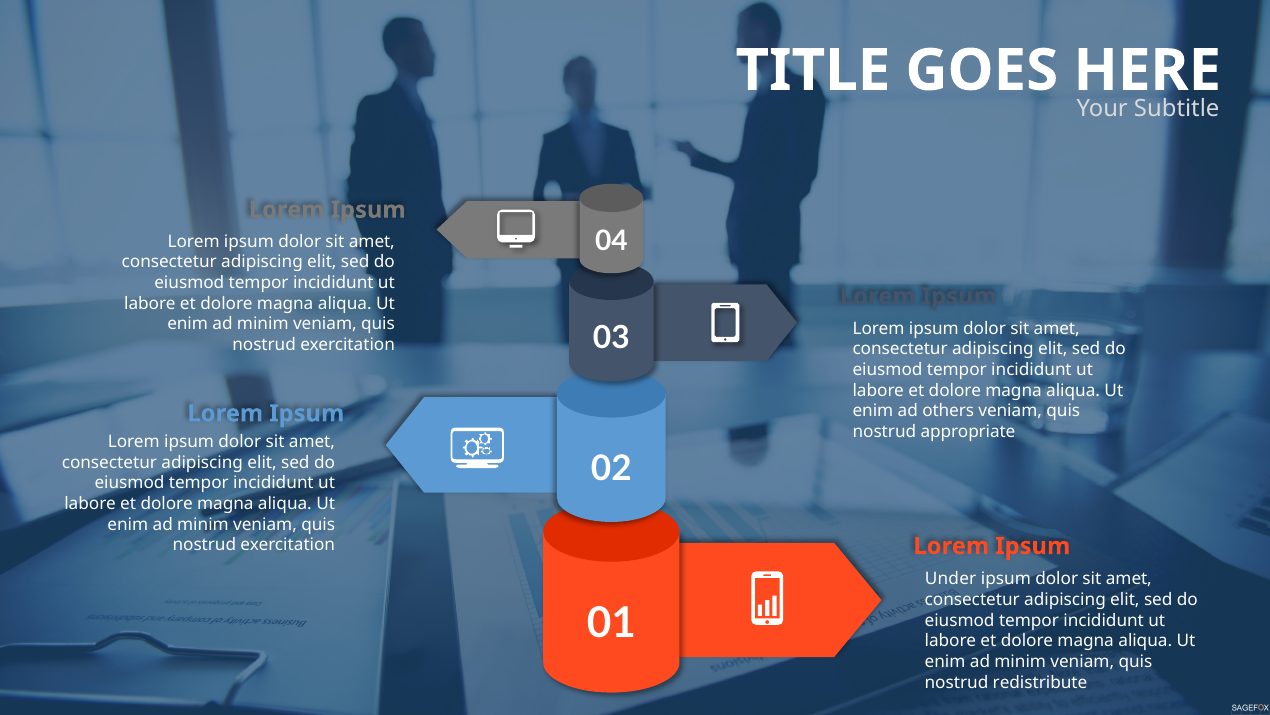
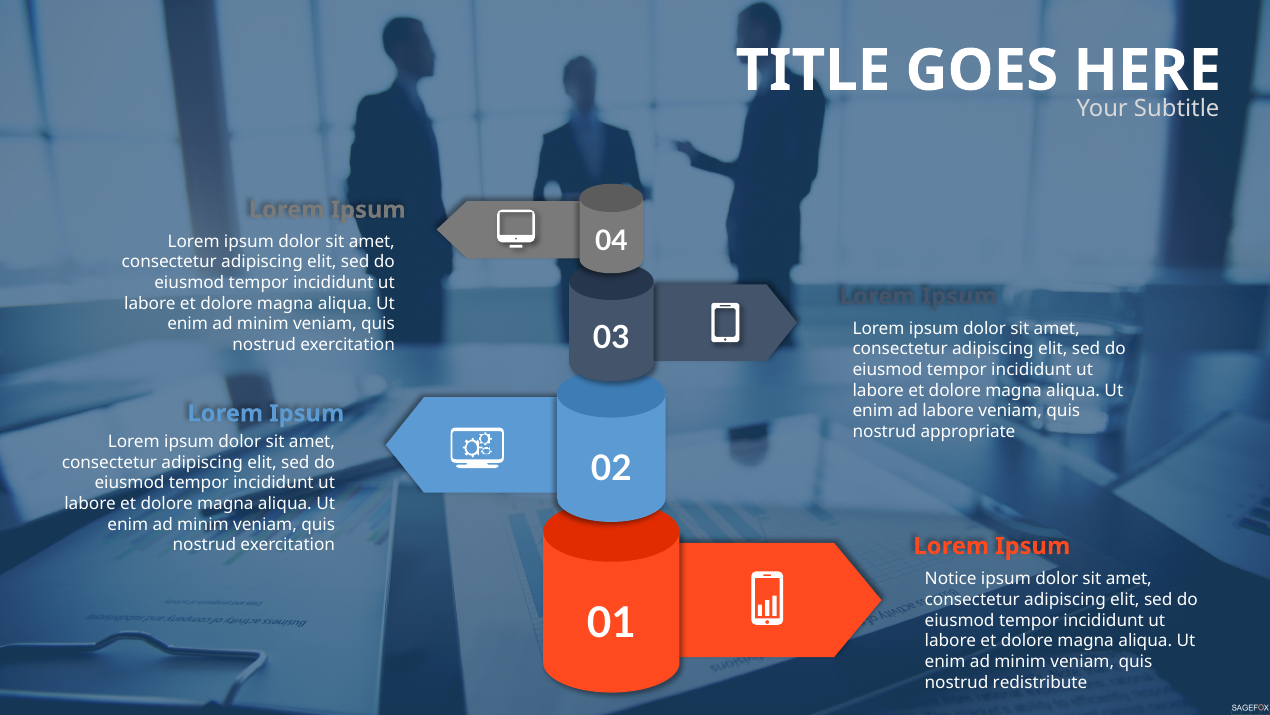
ad others: others -> labore
Under: Under -> Notice
